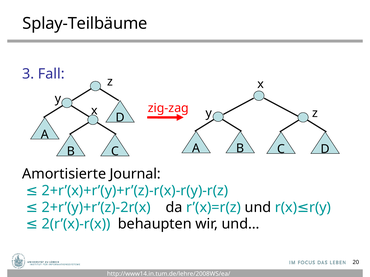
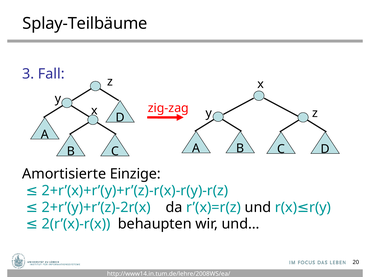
Journal: Journal -> Einzige
